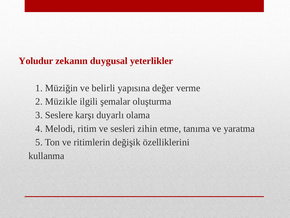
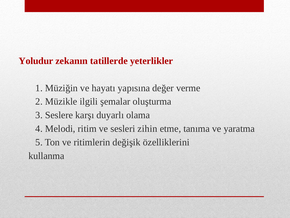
duygusal: duygusal -> tatillerde
belirli: belirli -> hayatı
